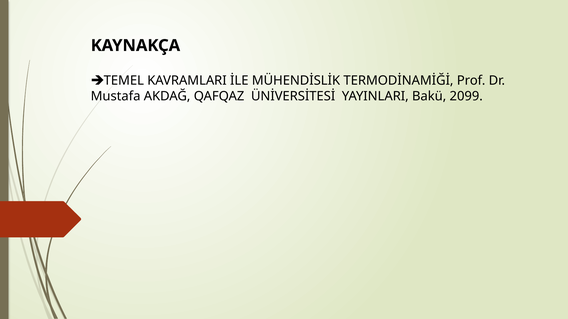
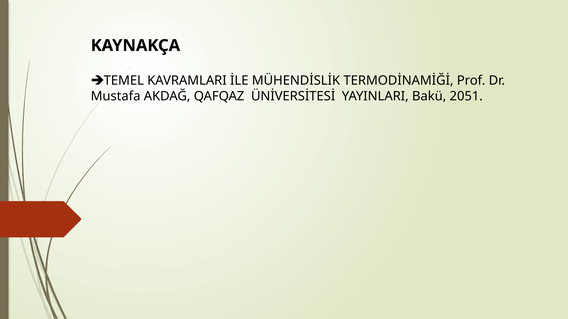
2099: 2099 -> 2051
